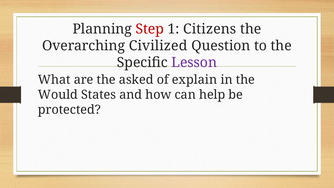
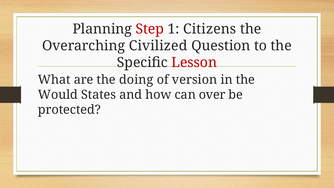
Lesson colour: purple -> red
asked: asked -> doing
explain: explain -> version
help: help -> over
